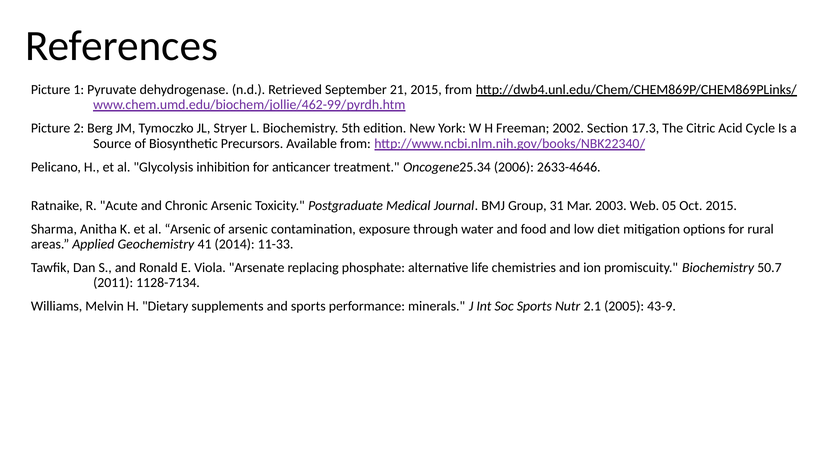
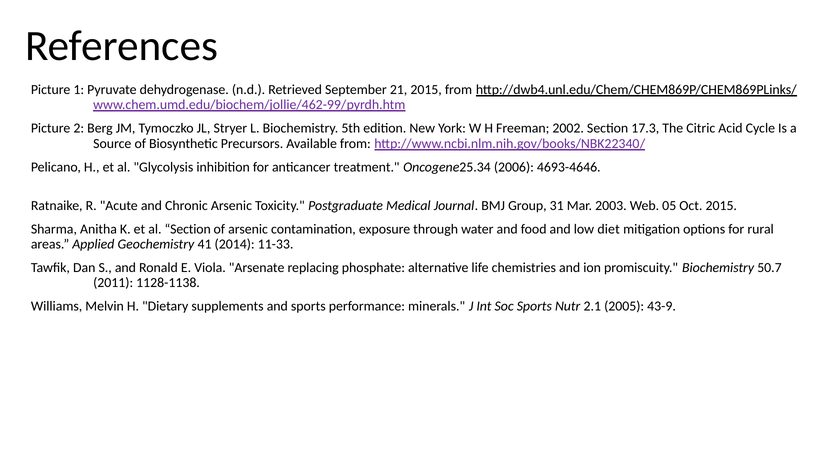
2633-4646: 2633-4646 -> 4693-4646
al Arsenic: Arsenic -> Section
1128-7134: 1128-7134 -> 1128-1138
